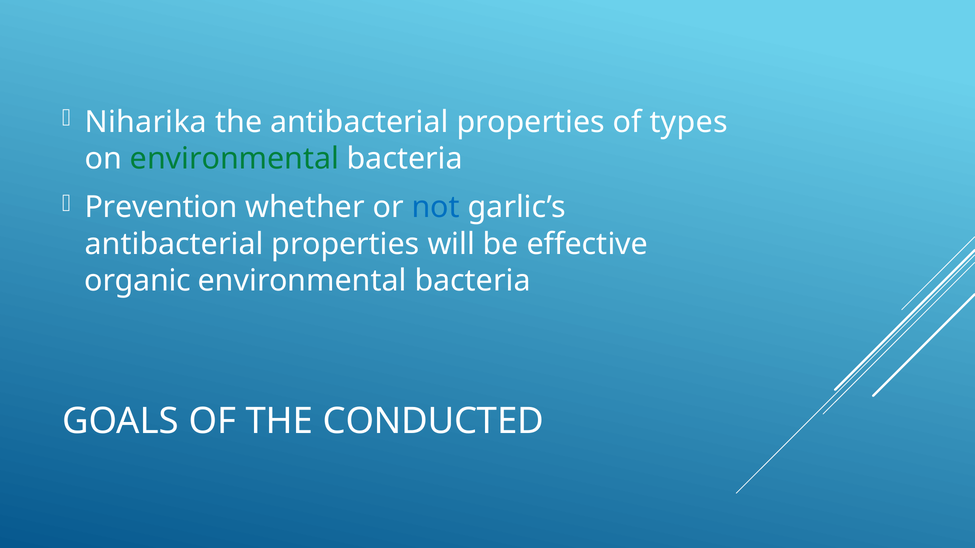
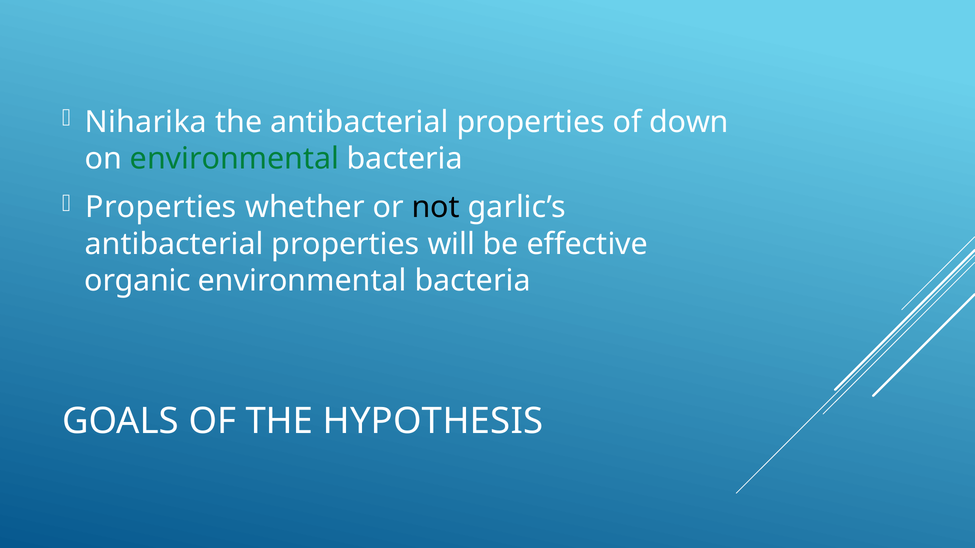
types: types -> down
Prevention at (161, 208): Prevention -> Properties
not colour: blue -> black
CONDUCTED: CONDUCTED -> HYPOTHESIS
